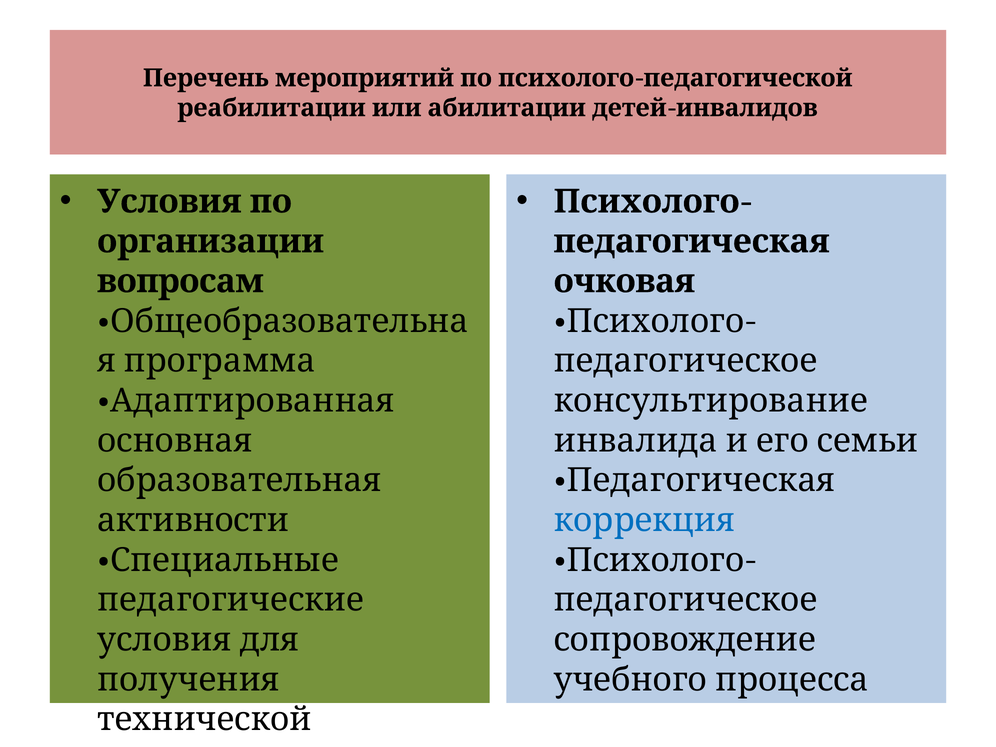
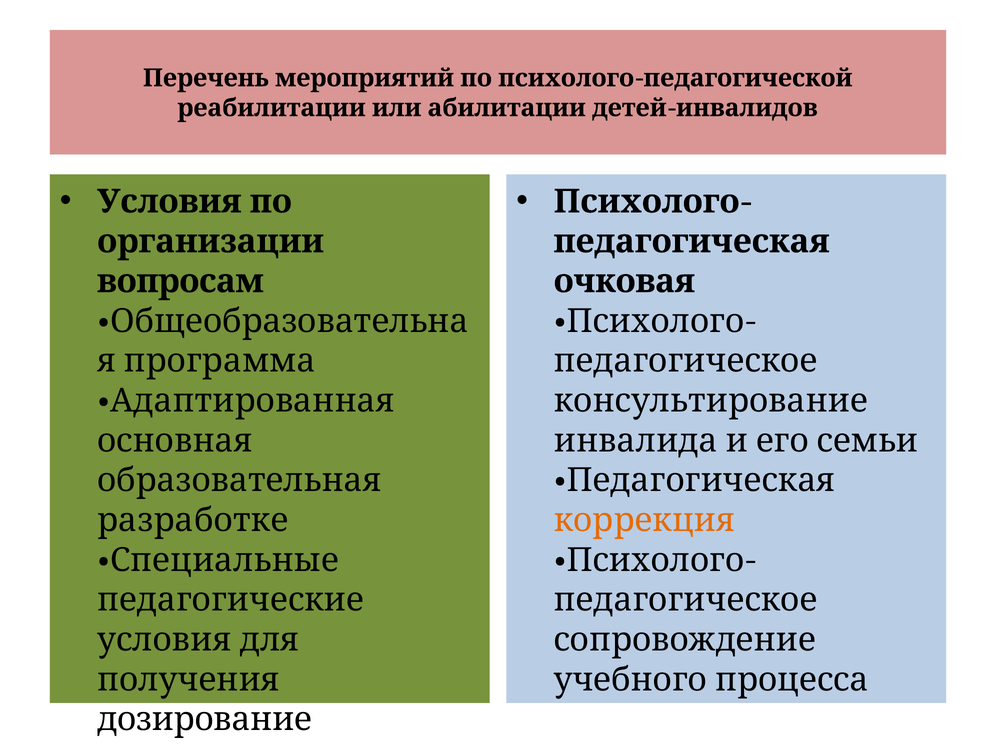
активности: активности -> разработке
коррекция colour: blue -> orange
технической: технической -> дозирование
